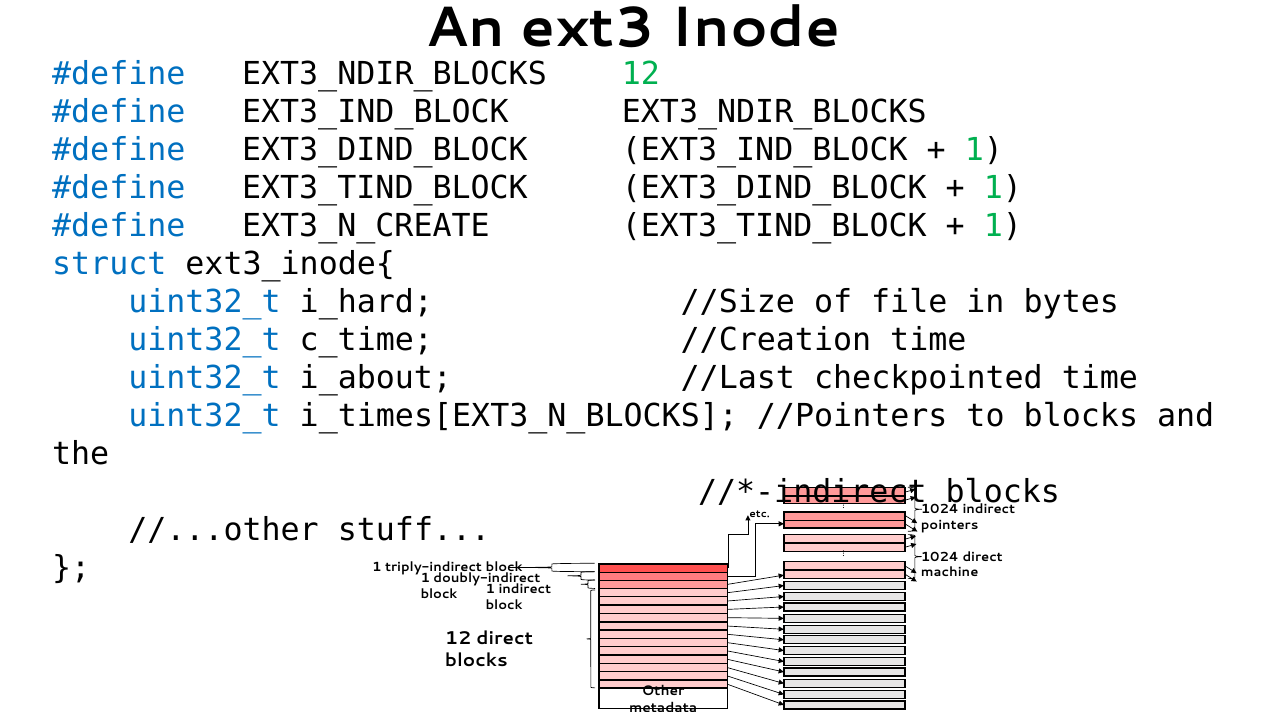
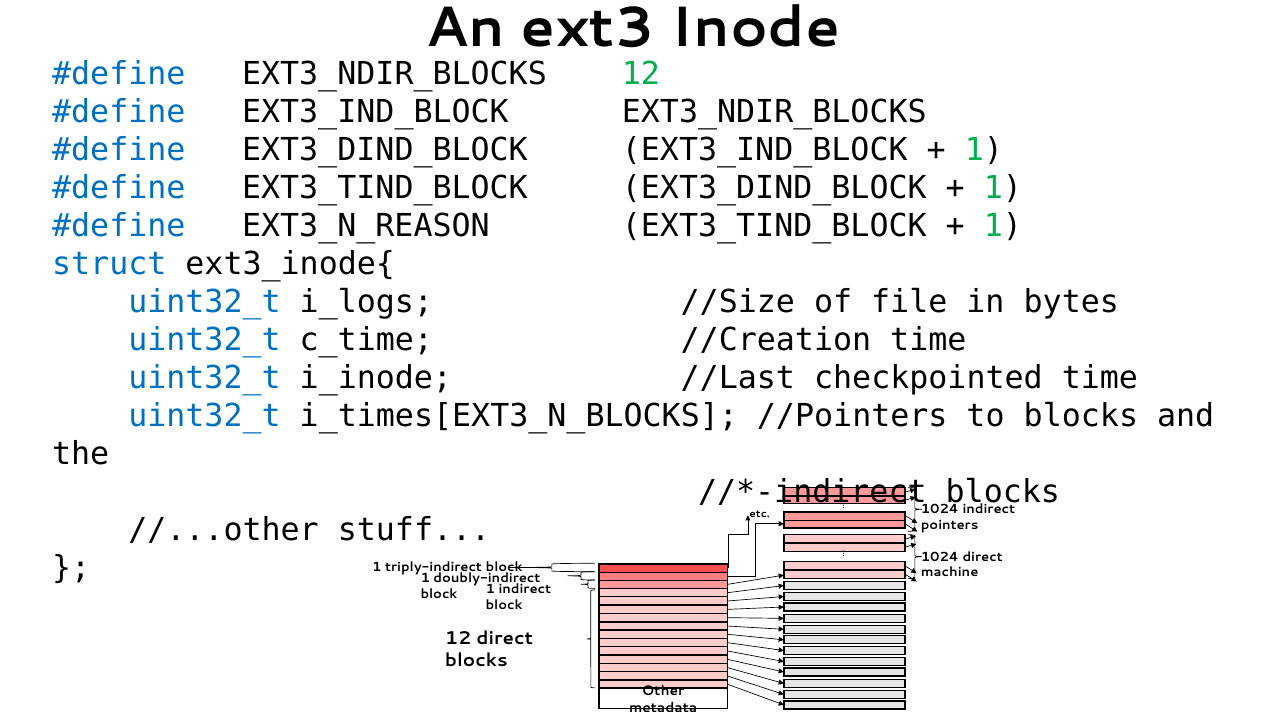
EXT3_N_CREATE: EXT3_N_CREATE -> EXT3_N_REASON
i_hard: i_hard -> i_logs
i_about: i_about -> i_inode
